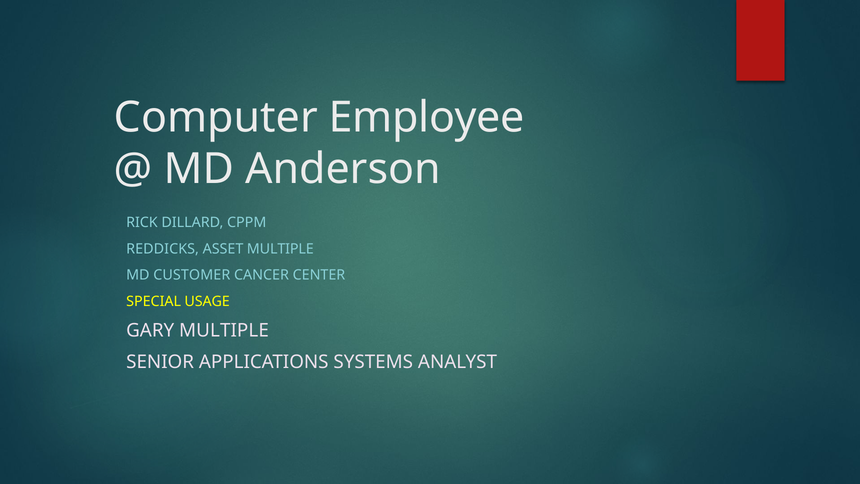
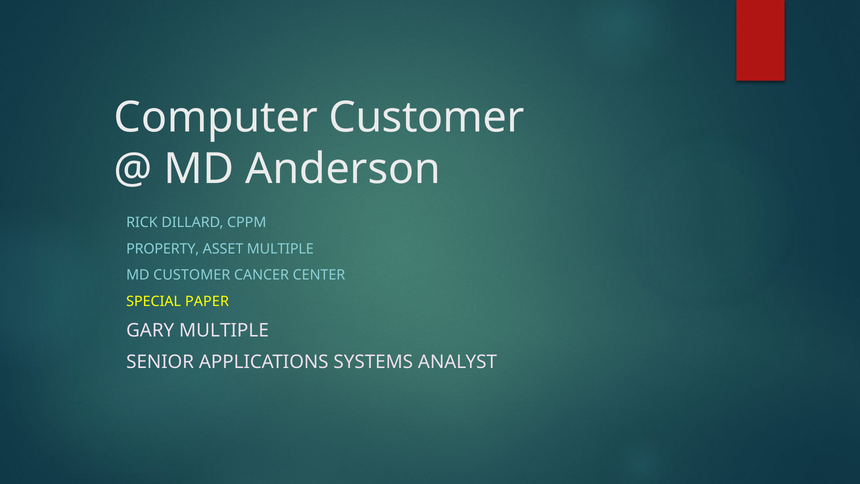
Computer Employee: Employee -> Customer
REDDICKS: REDDICKS -> PROPERTY
USAGE: USAGE -> PAPER
